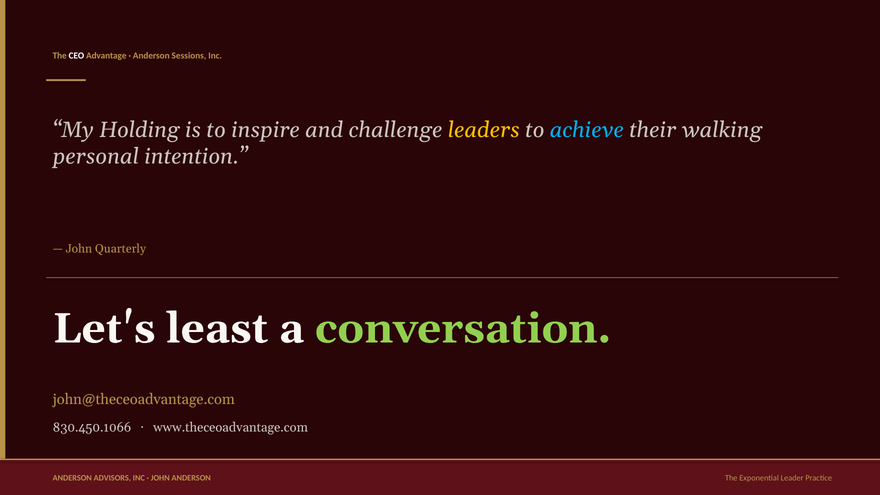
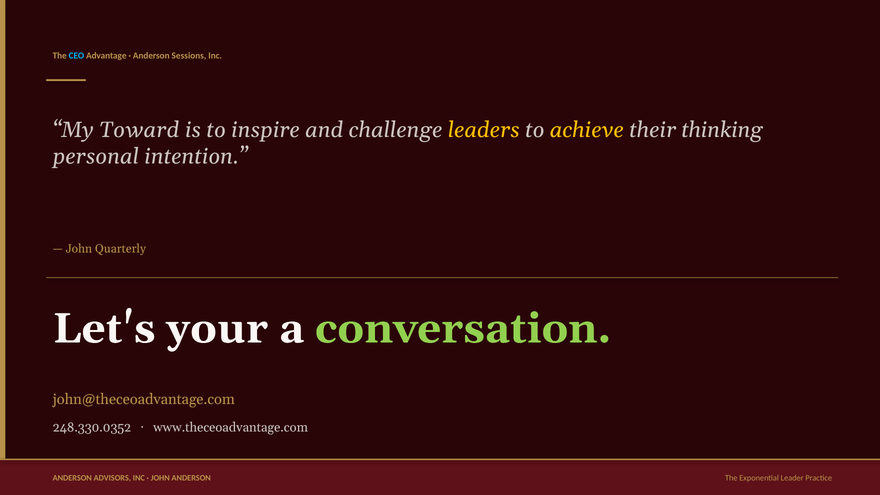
CEO colour: white -> light blue
Holding: Holding -> Toward
achieve colour: light blue -> yellow
walking: walking -> thinking
least: least -> your
830.450.1066: 830.450.1066 -> 248.330.0352
